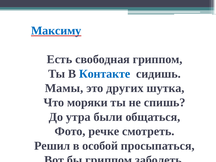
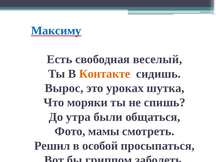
свободная гриппом: гриппом -> веселый
Контакте colour: blue -> orange
Мамы: Мамы -> Вырос
других: других -> уроках
речке: речке -> мамы
